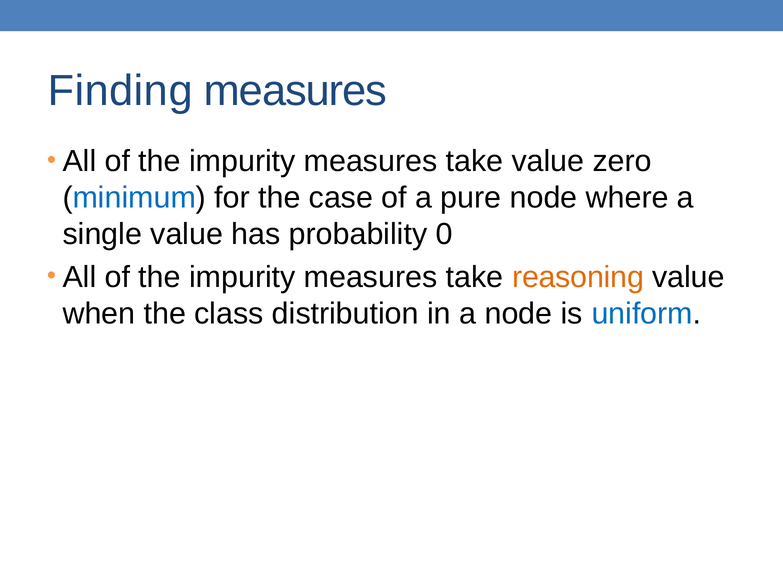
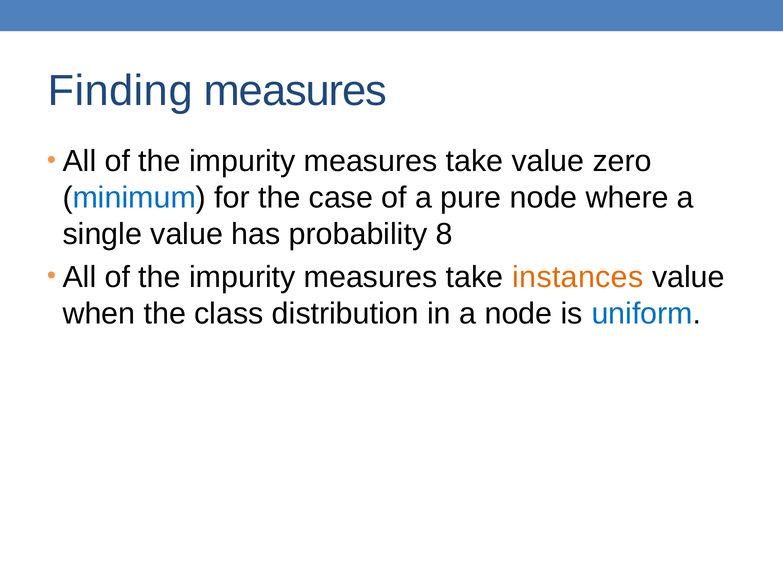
0: 0 -> 8
reasoning: reasoning -> instances
